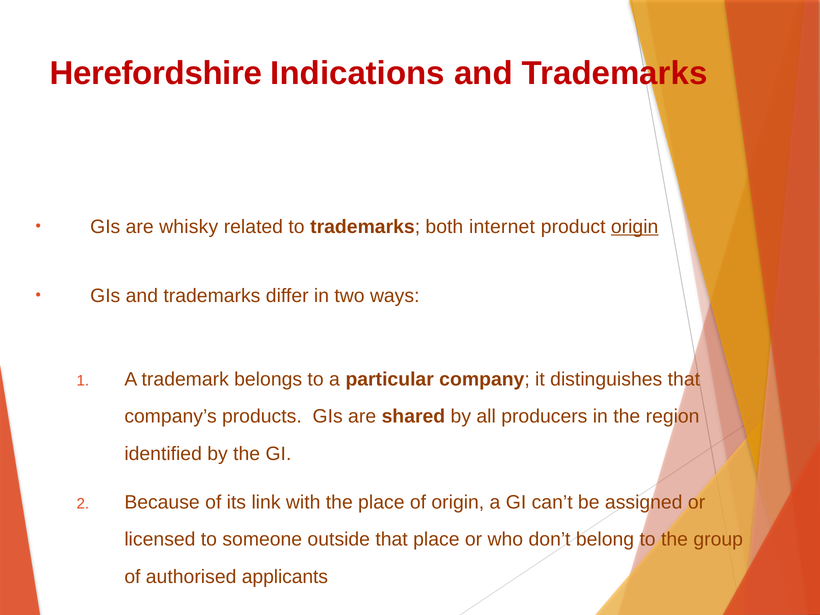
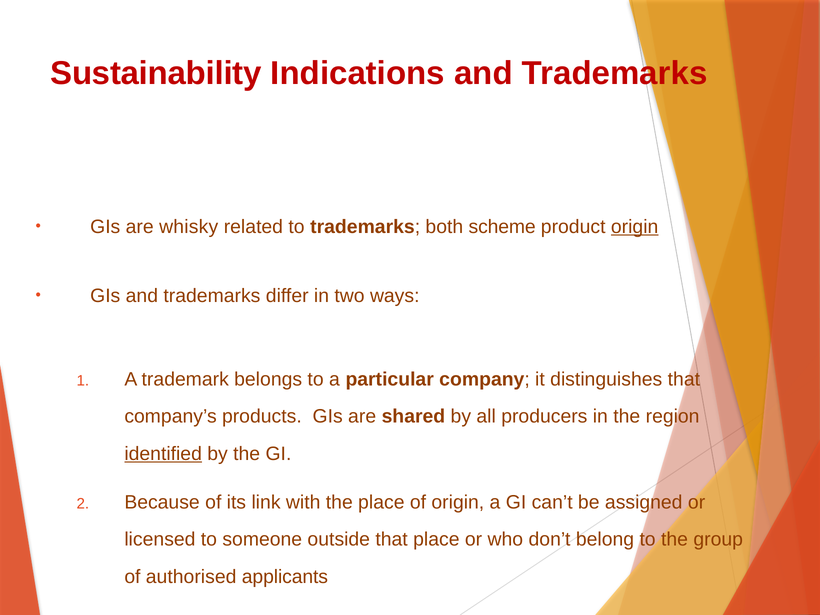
Herefordshire: Herefordshire -> Sustainability
internet: internet -> scheme
identified underline: none -> present
